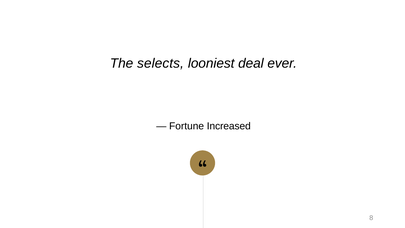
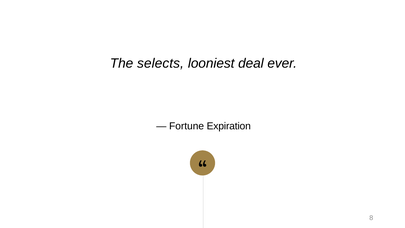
Increased: Increased -> Expiration
